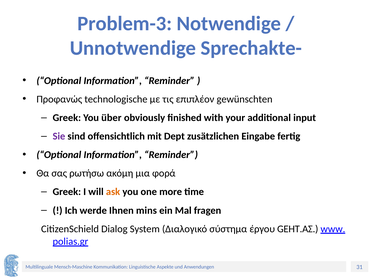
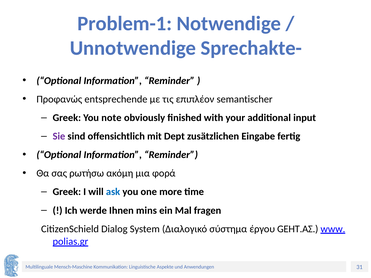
Problem-3: Problem-3 -> Problem-1
technologische: technologische -> entsprechende
gewünschten: gewünschten -> semantischer
über: über -> note
ask colour: orange -> blue
